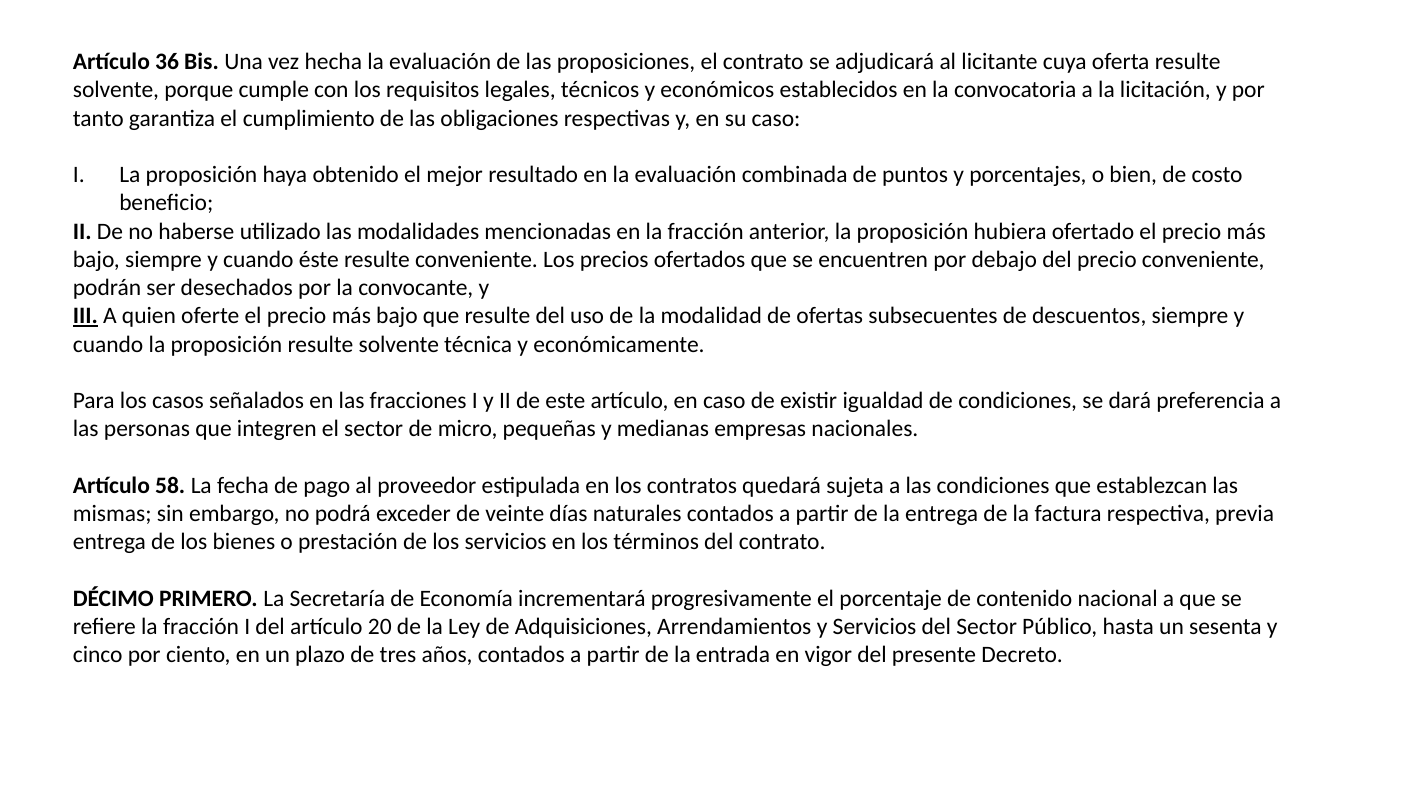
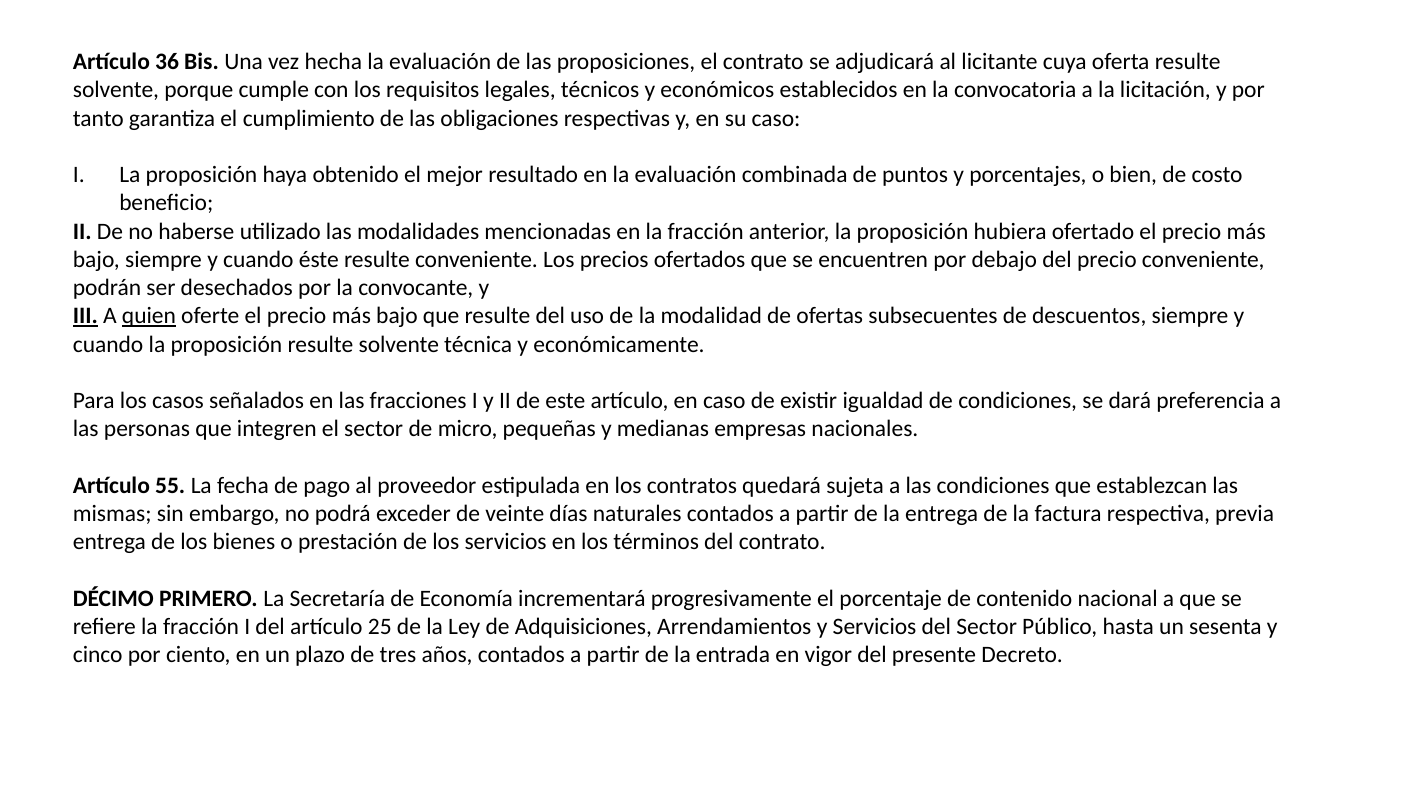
quien underline: none -> present
58: 58 -> 55
20: 20 -> 25
